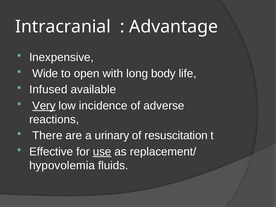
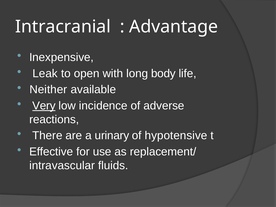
Wide: Wide -> Leak
Infused: Infused -> Neither
resuscitation: resuscitation -> hypotensive
use underline: present -> none
hypovolemia: hypovolemia -> intravascular
